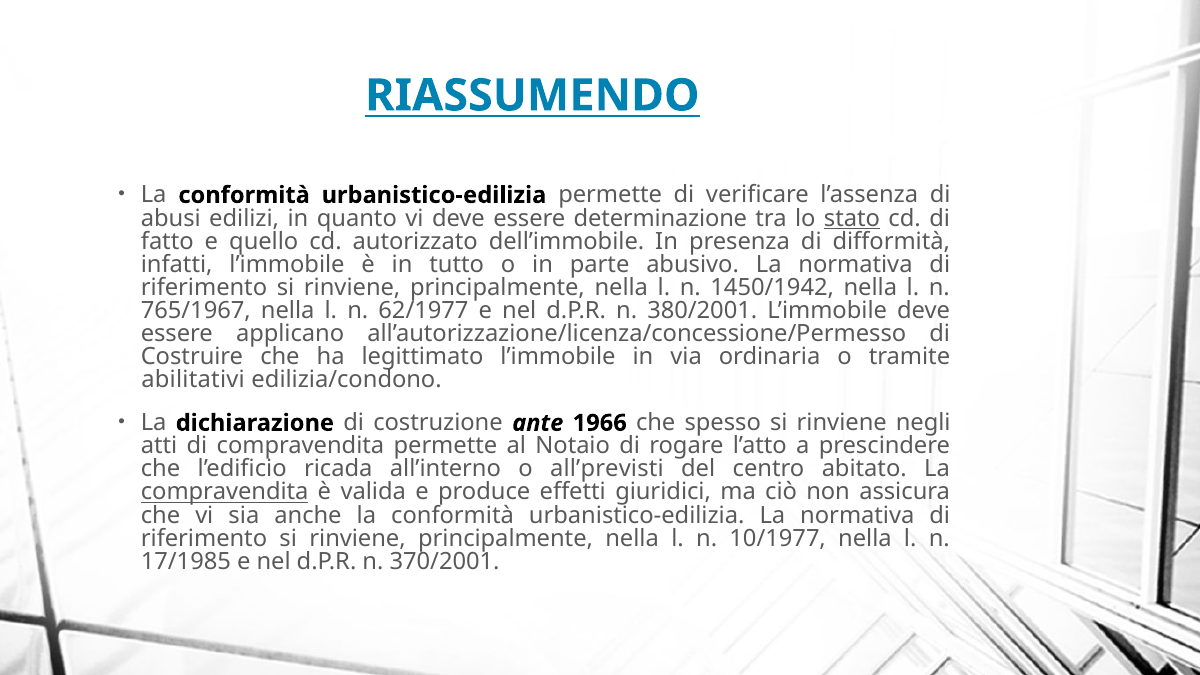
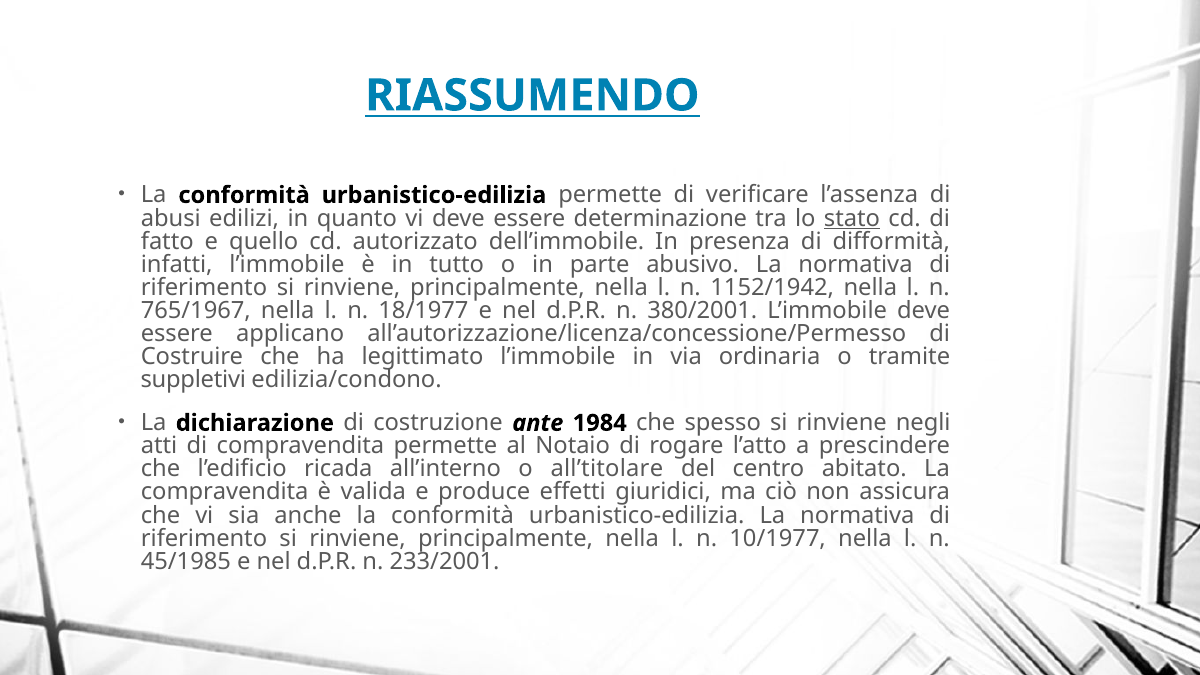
1450/1942: 1450/1942 -> 1152/1942
62/1977: 62/1977 -> 18/1977
abilitativi: abilitativi -> suppletivi
1966: 1966 -> 1984
all’previsti: all’previsti -> all’titolare
compravendita at (225, 492) underline: present -> none
17/1985: 17/1985 -> 45/1985
370/2001: 370/2001 -> 233/2001
